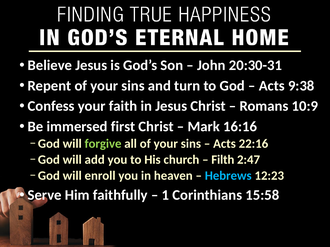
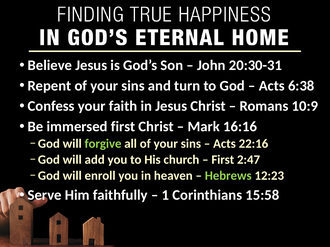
9:38: 9:38 -> 6:38
Filth at (223, 160): Filth -> First
Hebrews colour: light blue -> light green
